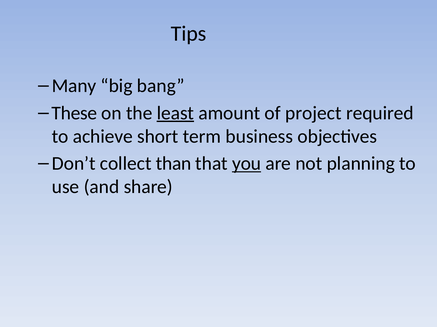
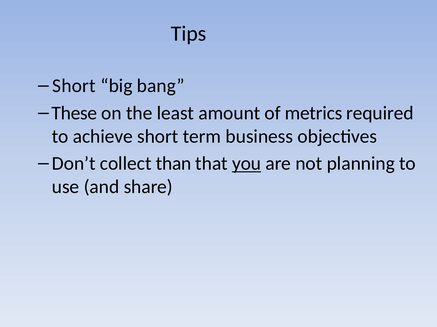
Many at (74, 86): Many -> Short
least underline: present -> none
project: project -> metrics
